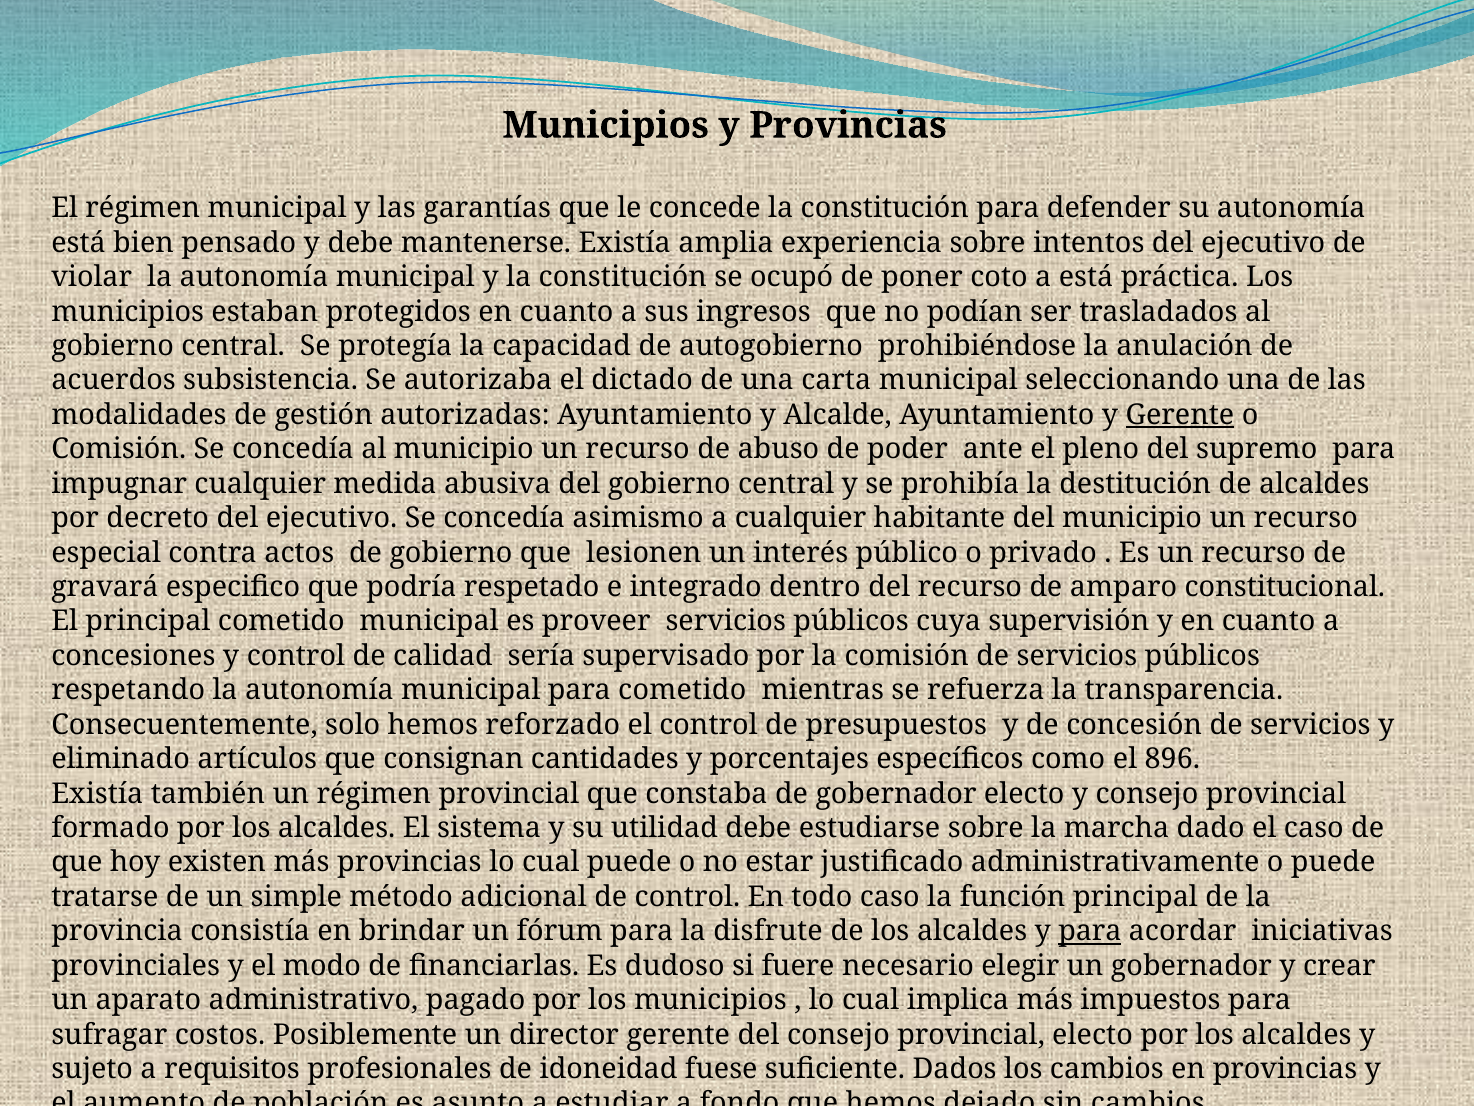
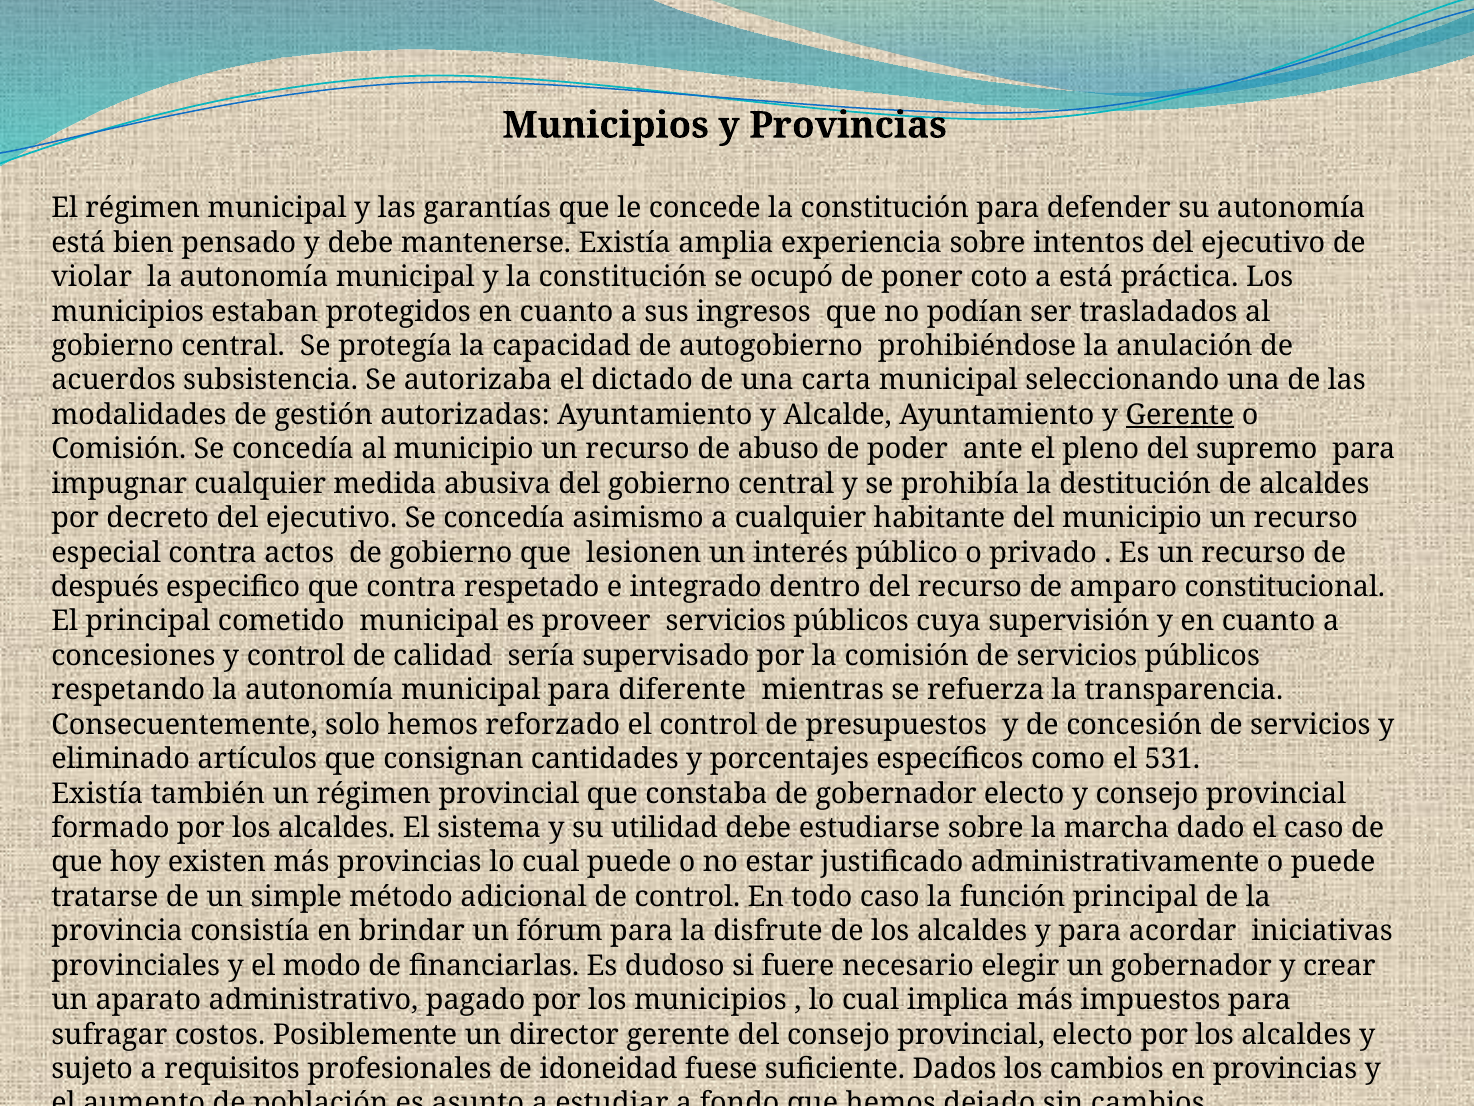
gravará: gravará -> después
que podría: podría -> contra
para cometido: cometido -> diferente
896: 896 -> 531
para at (1090, 931) underline: present -> none
